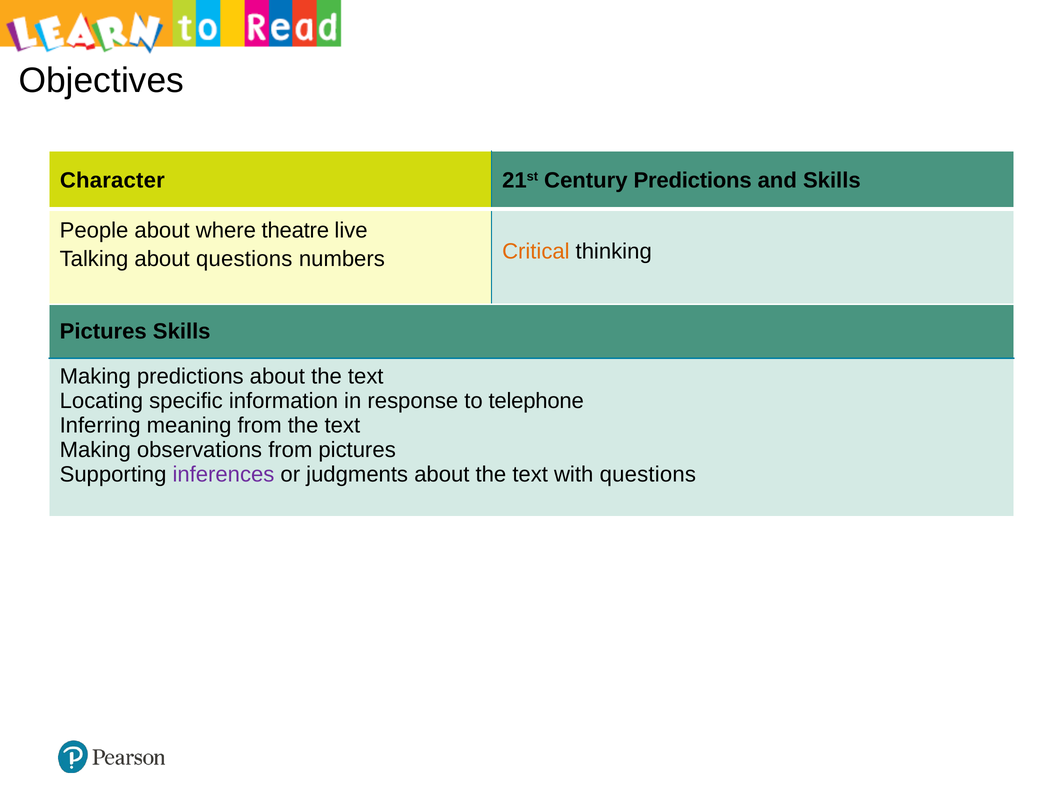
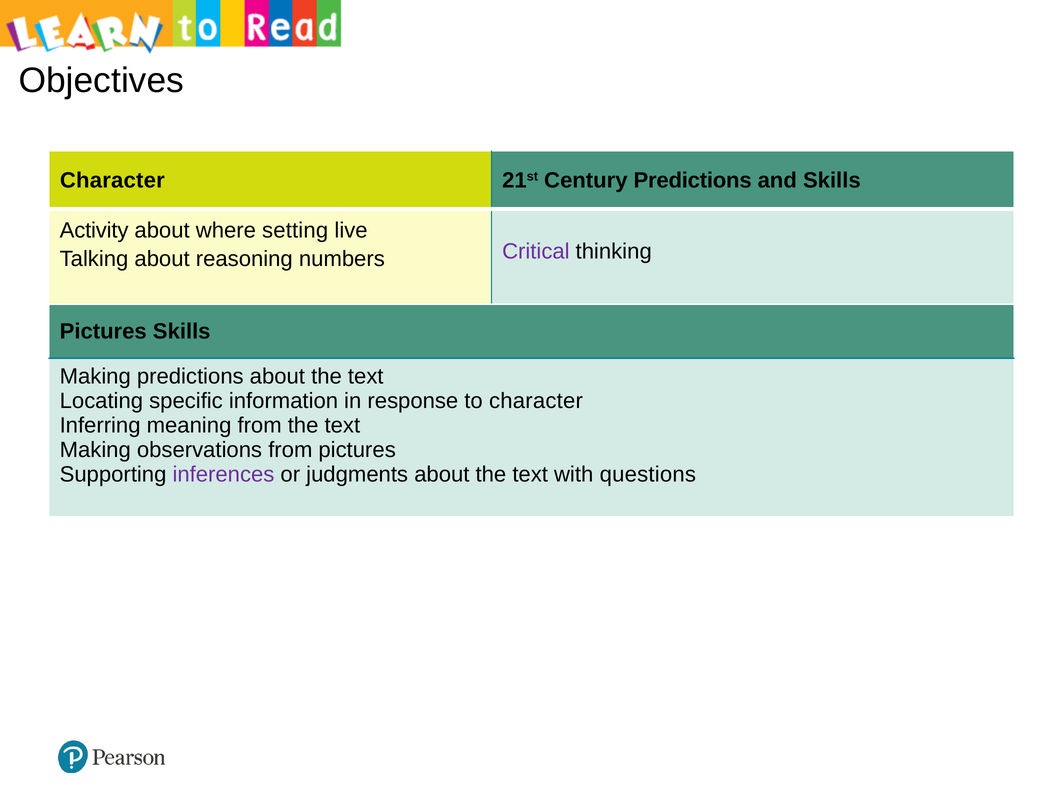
People: People -> Activity
theatre: theatre -> setting
about questions: questions -> reasoning
Critical colour: orange -> purple
to telephone: telephone -> character
